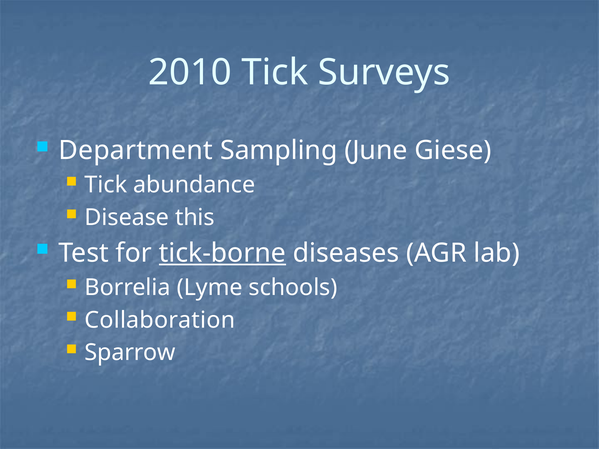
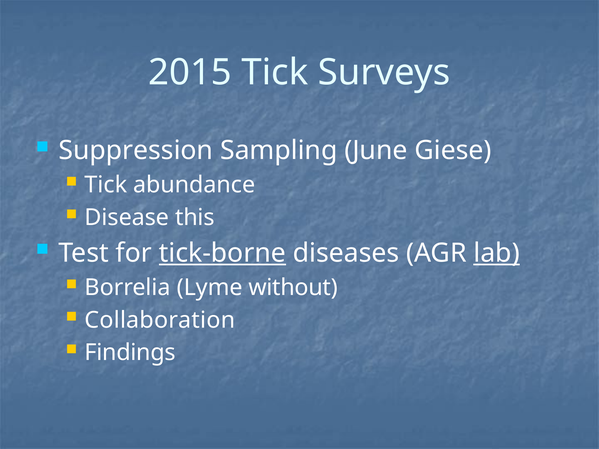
2010: 2010 -> 2015
Department: Department -> Suppression
lab underline: none -> present
schools: schools -> without
Sparrow: Sparrow -> Findings
